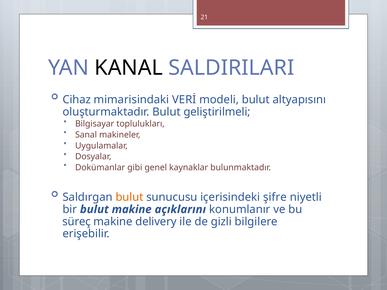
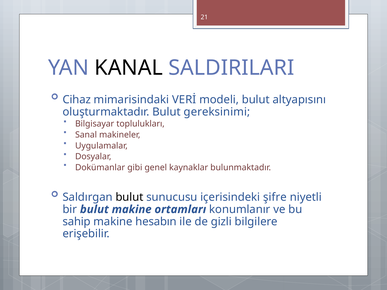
geliştirilmeli: geliştirilmeli -> gereksinimi
bulut at (129, 197) colour: orange -> black
açıklarını: açıklarını -> ortamları
süreç: süreç -> sahip
delivery: delivery -> hesabın
